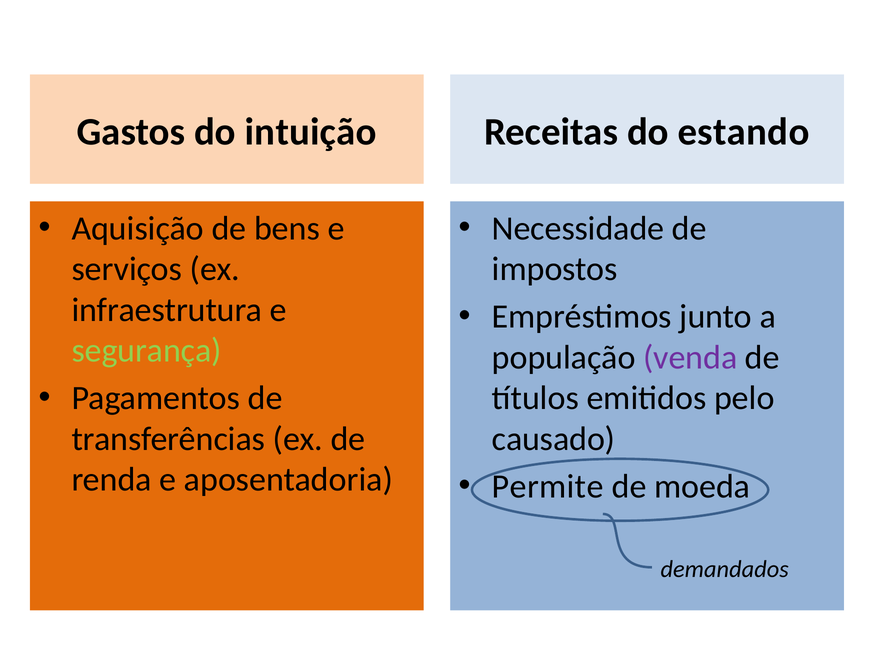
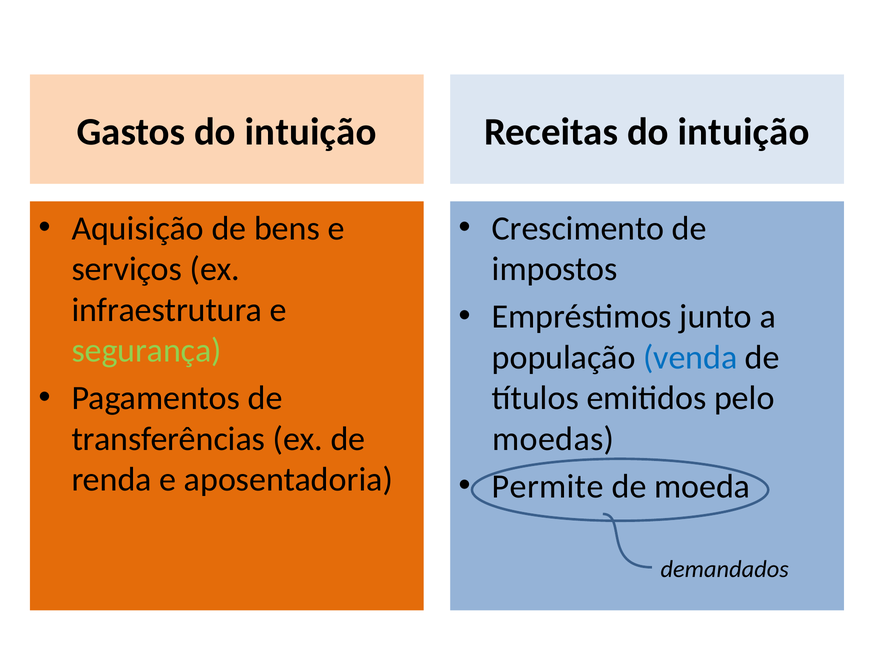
Receitas do estando: estando -> intuição
Necessidade: Necessidade -> Crescimento
venda colour: purple -> blue
causado: causado -> moedas
